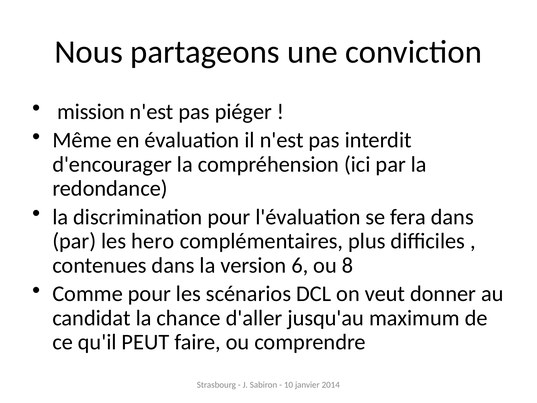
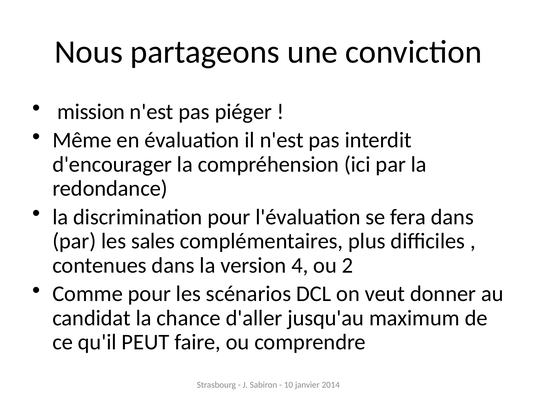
hero: hero -> sales
6: 6 -> 4
8: 8 -> 2
